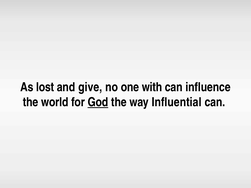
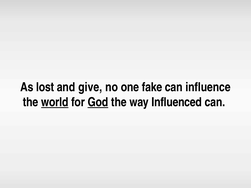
with: with -> fake
world underline: none -> present
Influential: Influential -> Influenced
